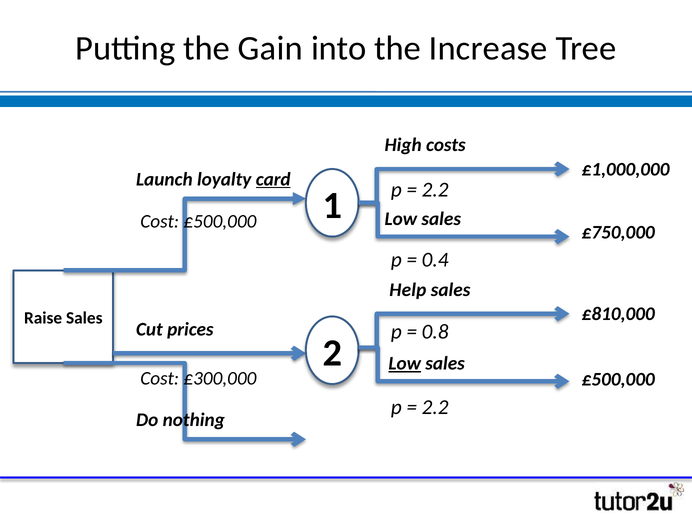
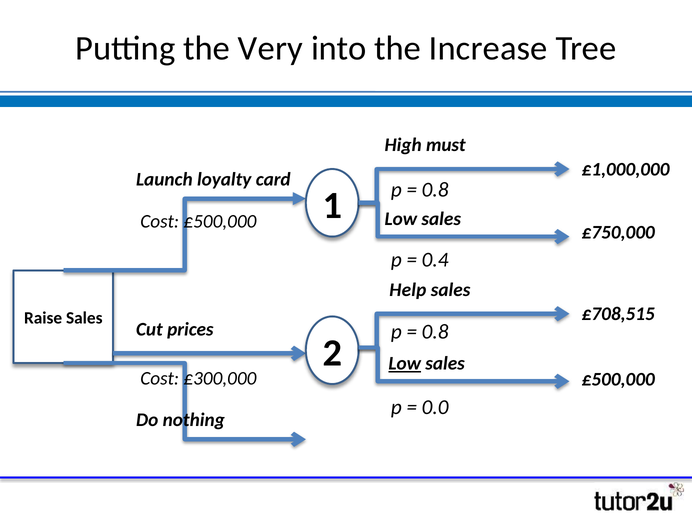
Gain: Gain -> Very
costs: costs -> must
card underline: present -> none
2.2 at (435, 190): 2.2 -> 0.8
£810,000: £810,000 -> £708,515
2.2 at (435, 407): 2.2 -> 0.0
